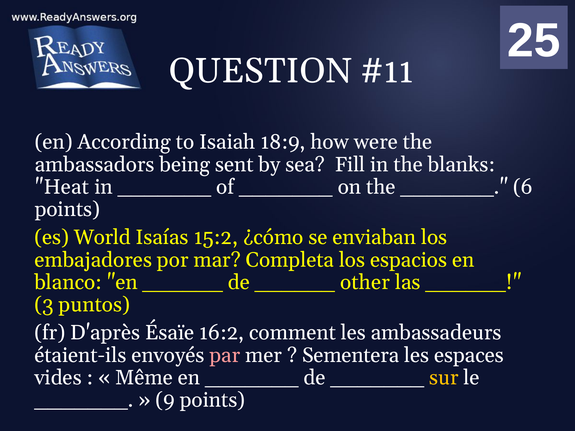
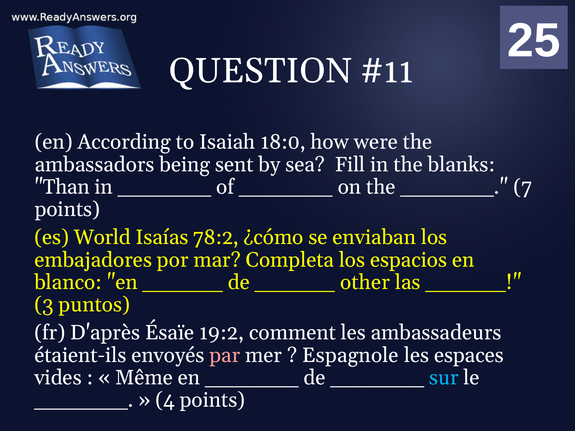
18:9: 18:9 -> 18:0
Heat: Heat -> Than
6: 6 -> 7
15:2: 15:2 -> 78:2
16:2: 16:2 -> 19:2
Sementera: Sementera -> Espagnole
sur colour: yellow -> light blue
9: 9 -> 4
